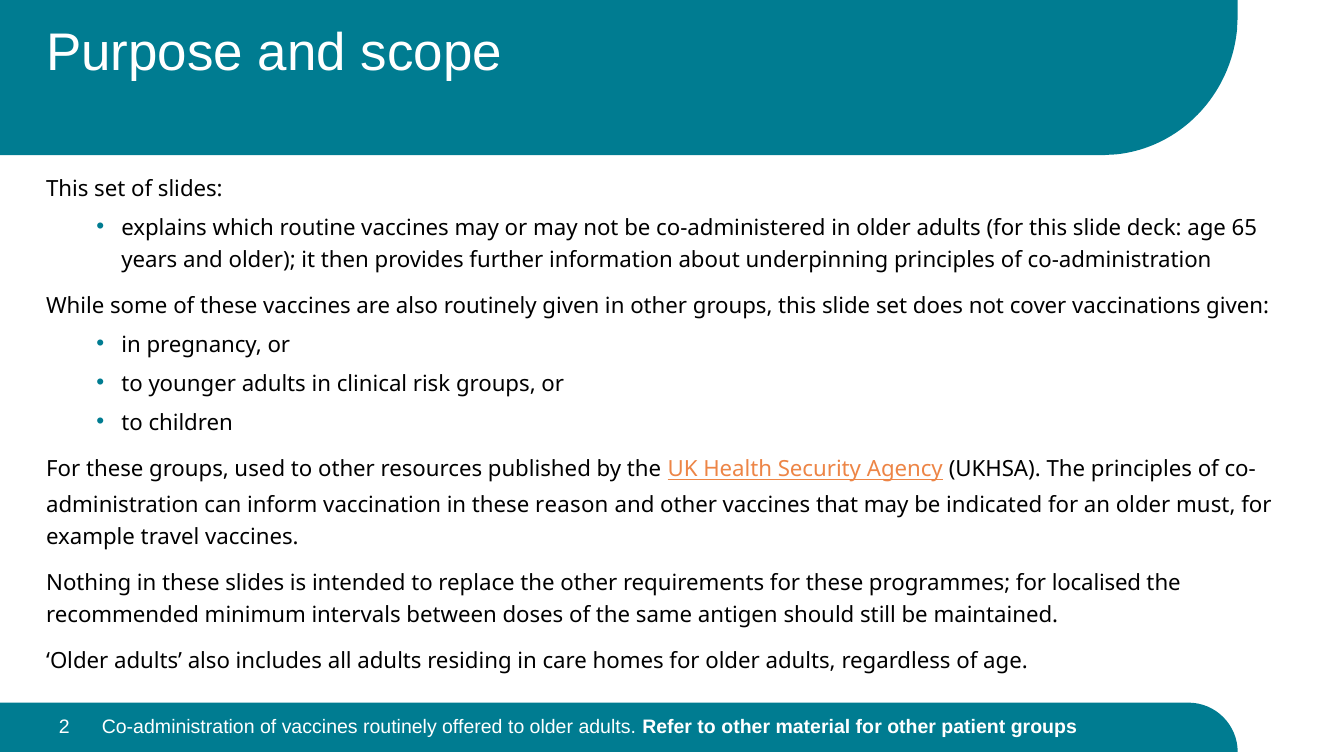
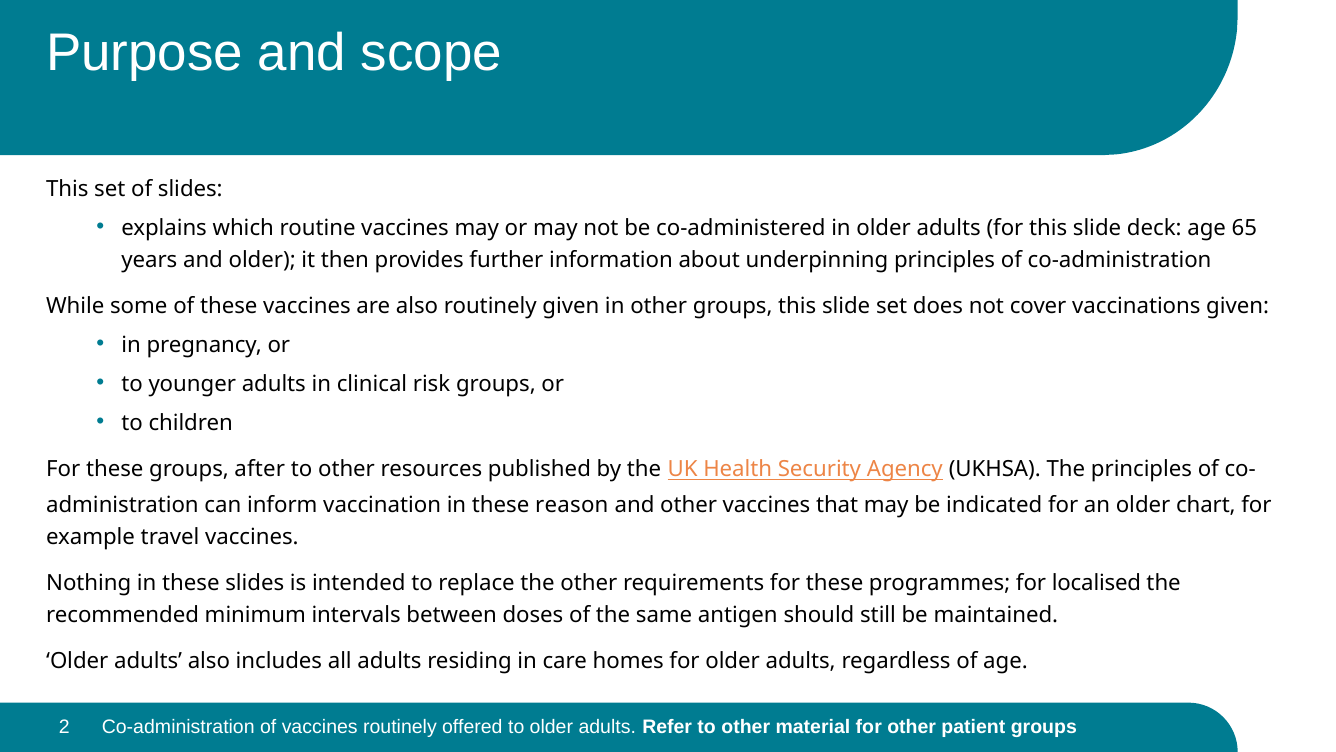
used: used -> after
must: must -> chart
